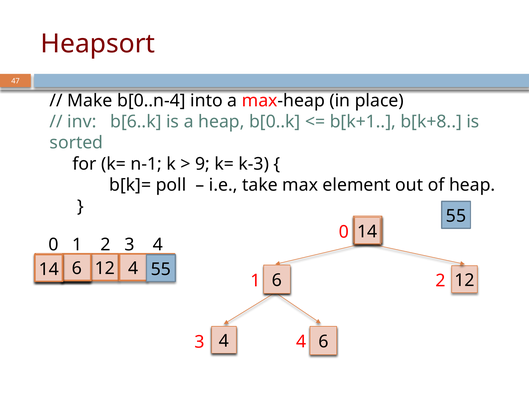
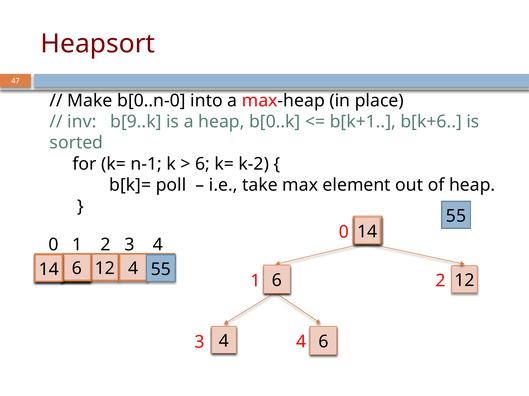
b[0..n-4: b[0..n-4 -> b[0..n-0
b[6..k: b[6..k -> b[9..k
b[k+8: b[k+8 -> b[k+6
9 at (202, 164): 9 -> 6
k-3: k-3 -> k-2
